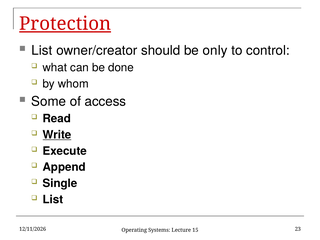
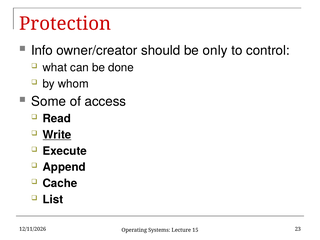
Protection underline: present -> none
List at (42, 51): List -> Info
Single: Single -> Cache
